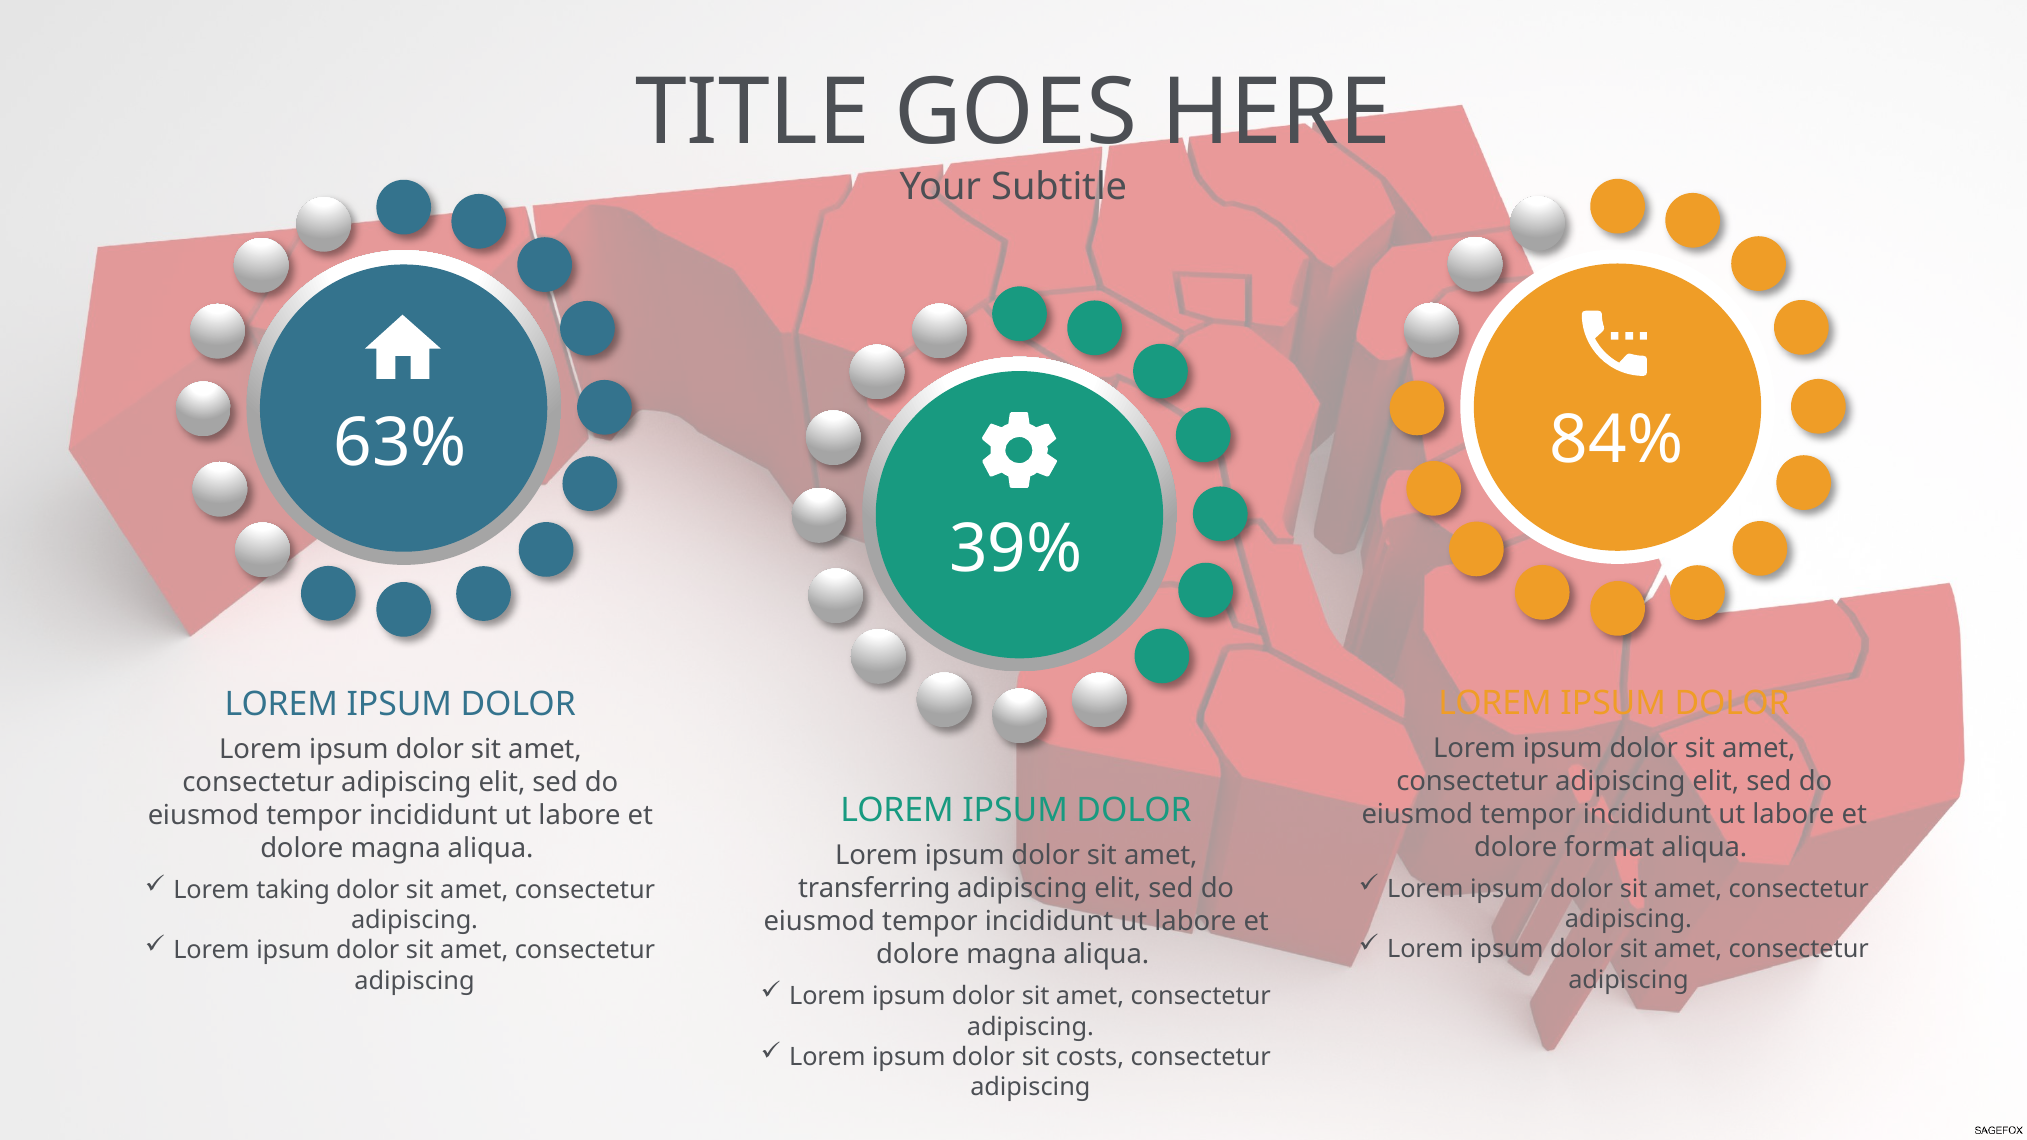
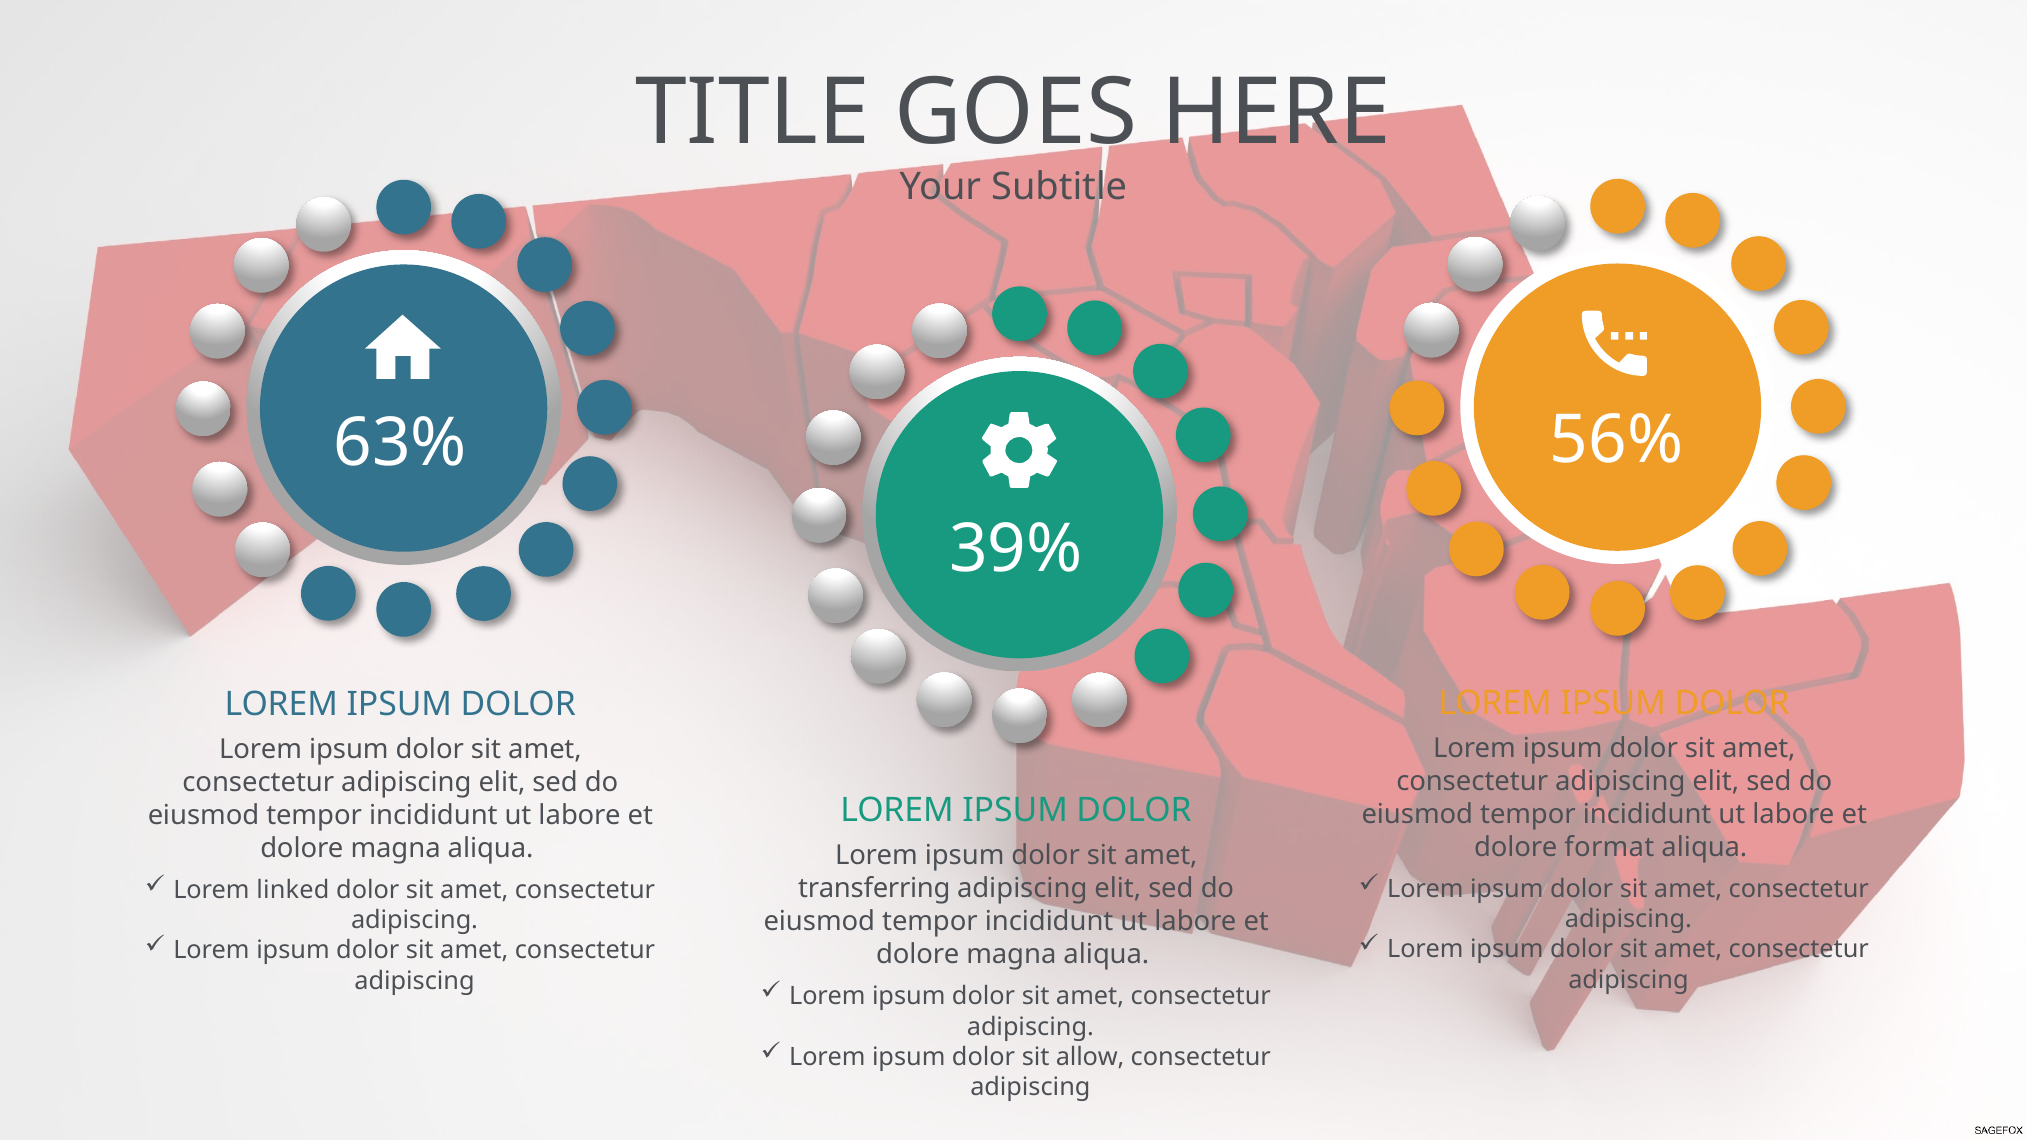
84%: 84% -> 56%
taking: taking -> linked
costs: costs -> allow
